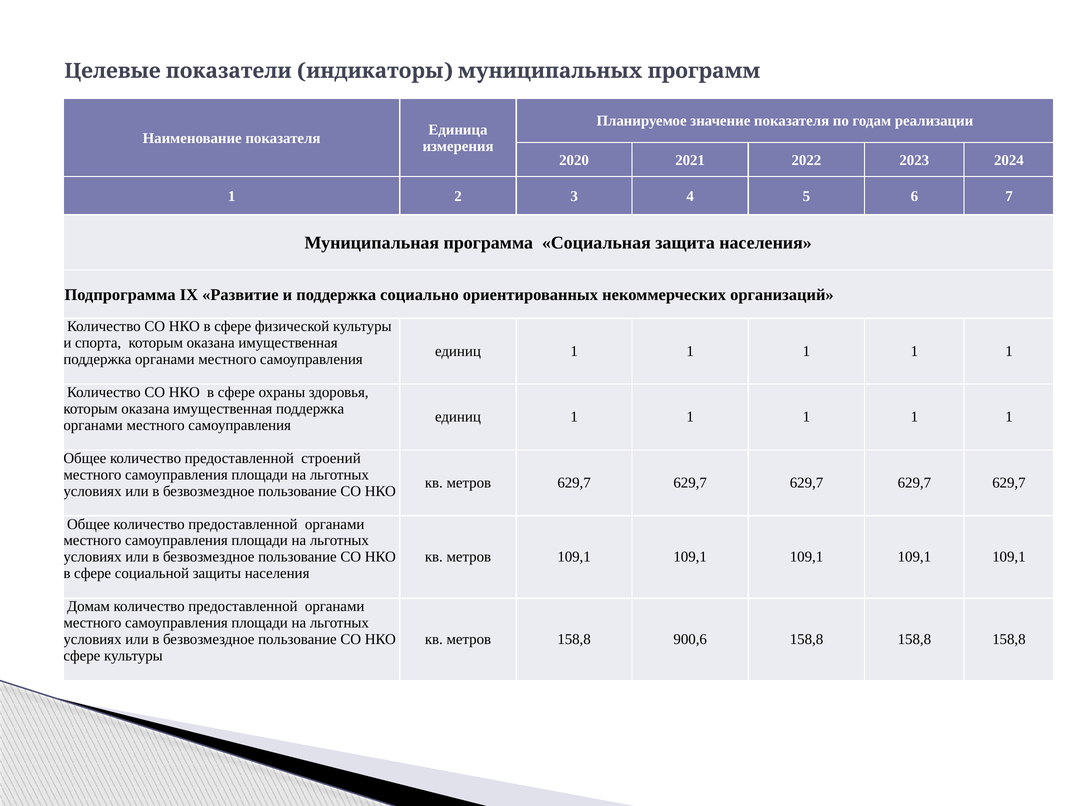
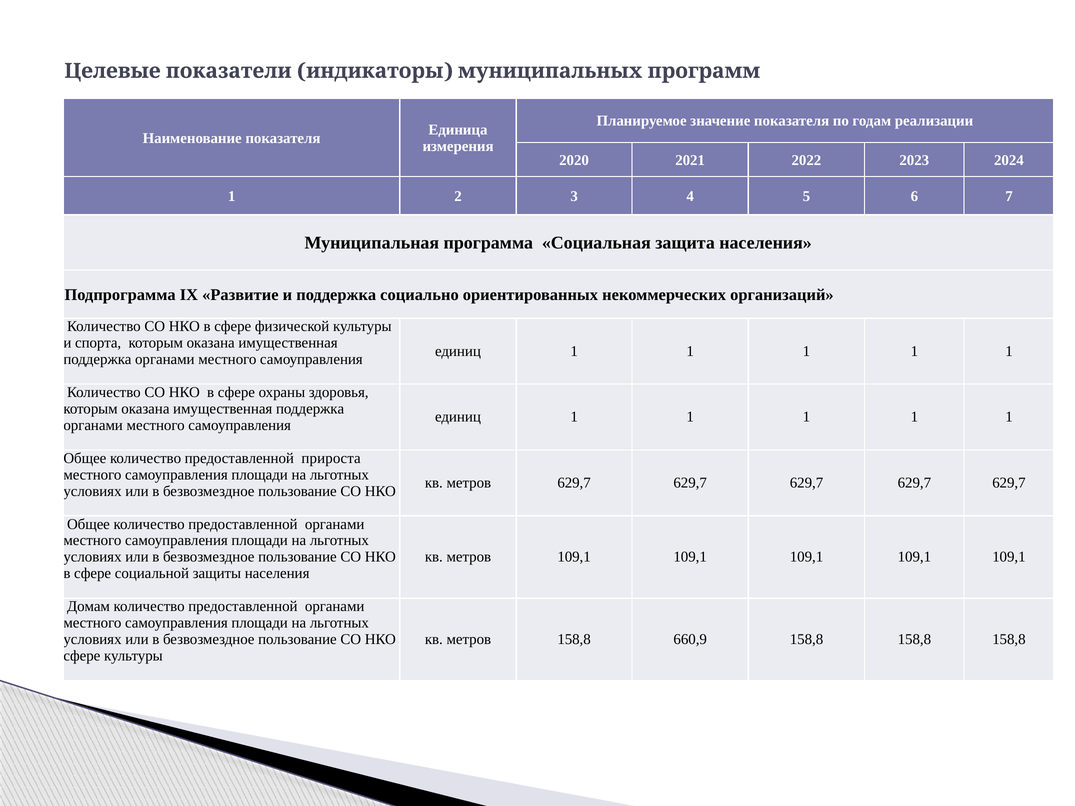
строений: строений -> прироста
900,6: 900,6 -> 660,9
